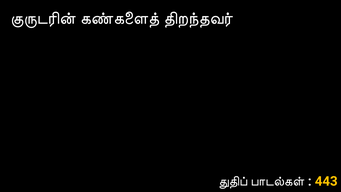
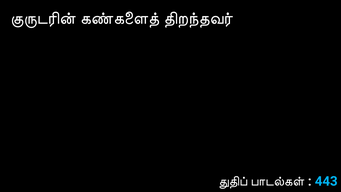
443 colour: yellow -> light blue
